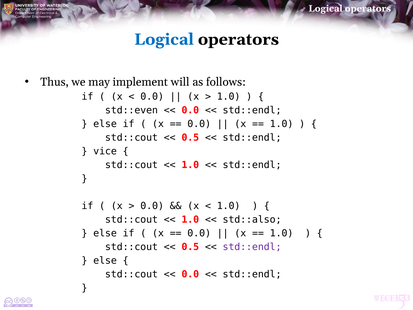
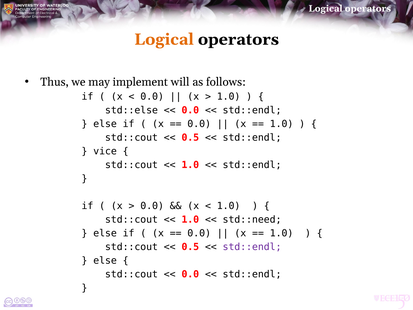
Logical at (164, 39) colour: blue -> orange
std::even: std::even -> std::else
std::also: std::also -> std::need
